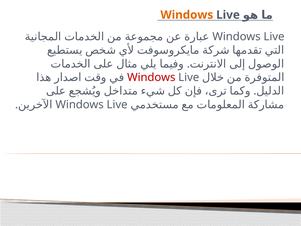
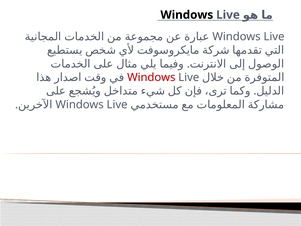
Windows at (187, 15) colour: orange -> black
